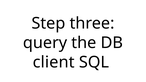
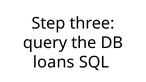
client: client -> loans
